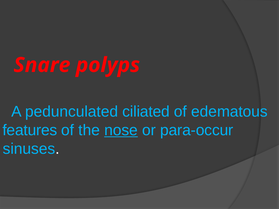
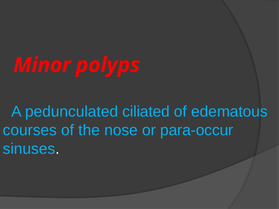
Snare: Snare -> Minor
features: features -> courses
nose underline: present -> none
